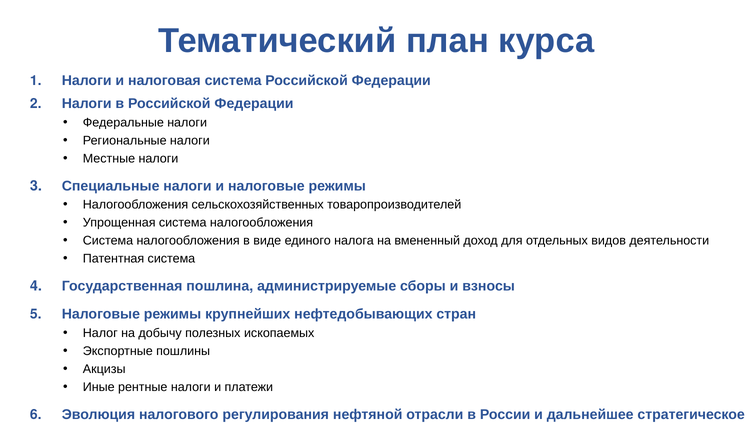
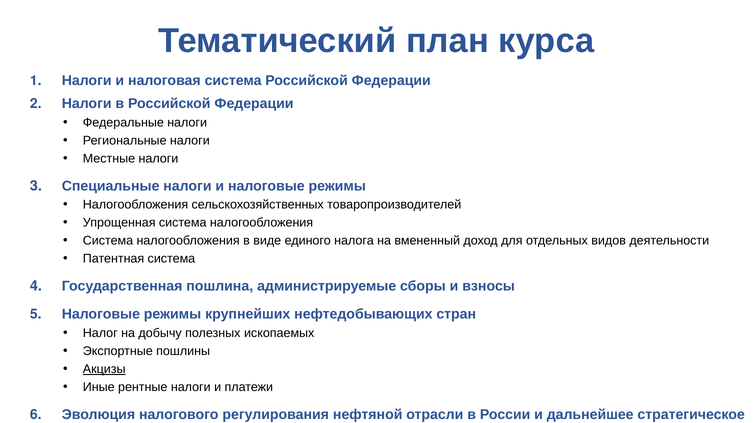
Акцизы underline: none -> present
